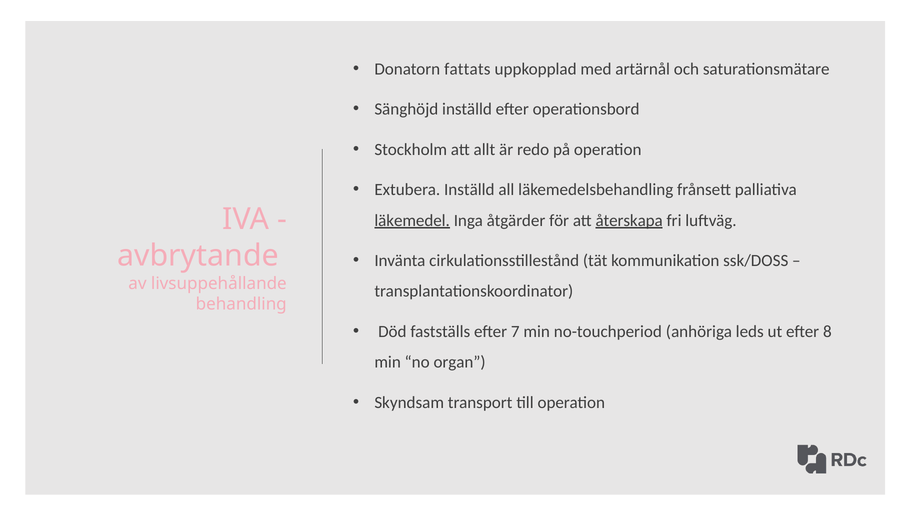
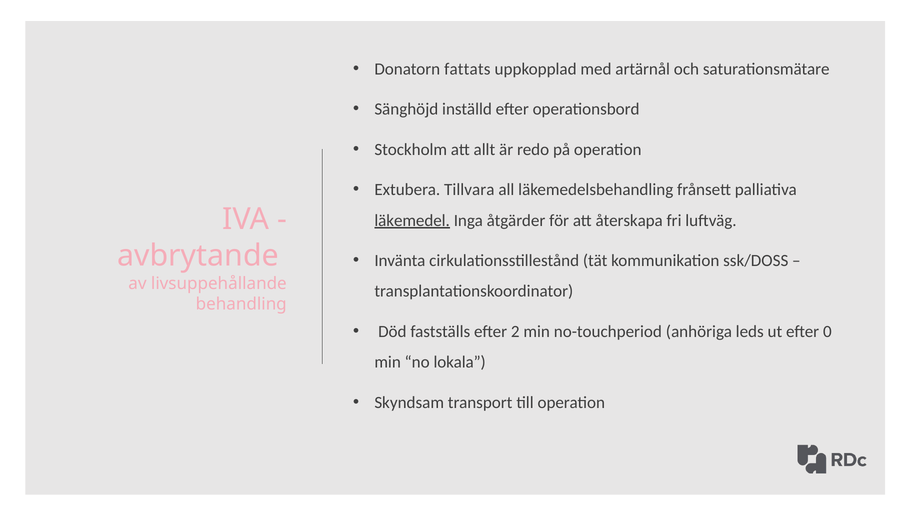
Extubera Inställd: Inställd -> Tillvara
återskapa underline: present -> none
7: 7 -> 2
8: 8 -> 0
organ: organ -> lokala
